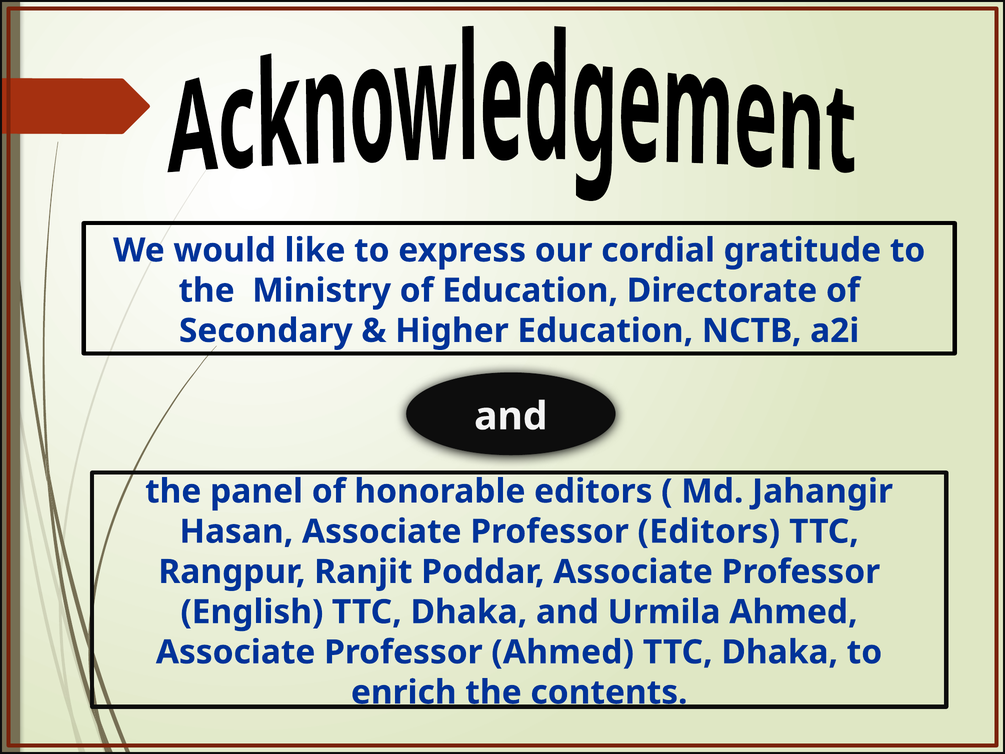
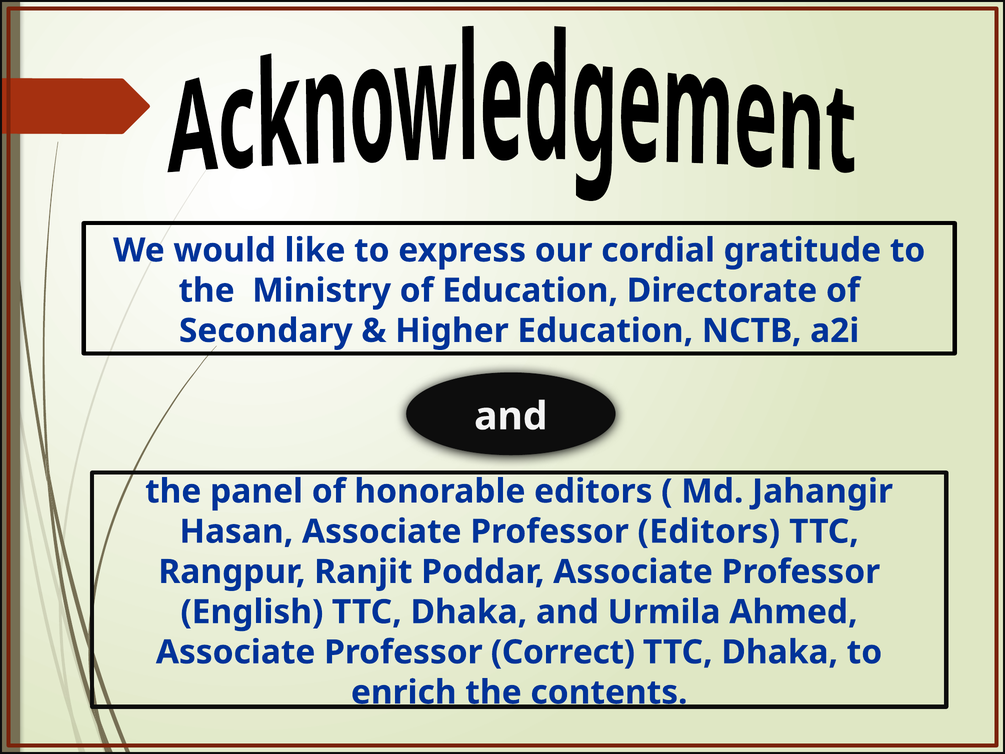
Professor Ahmed: Ahmed -> Correct
